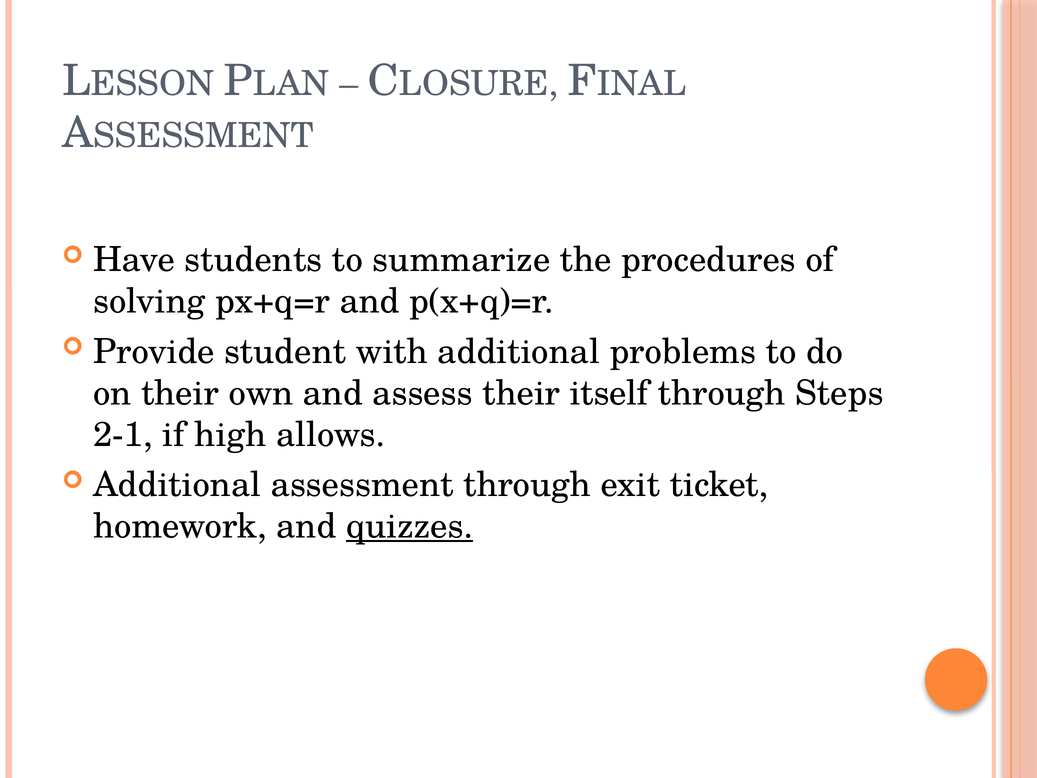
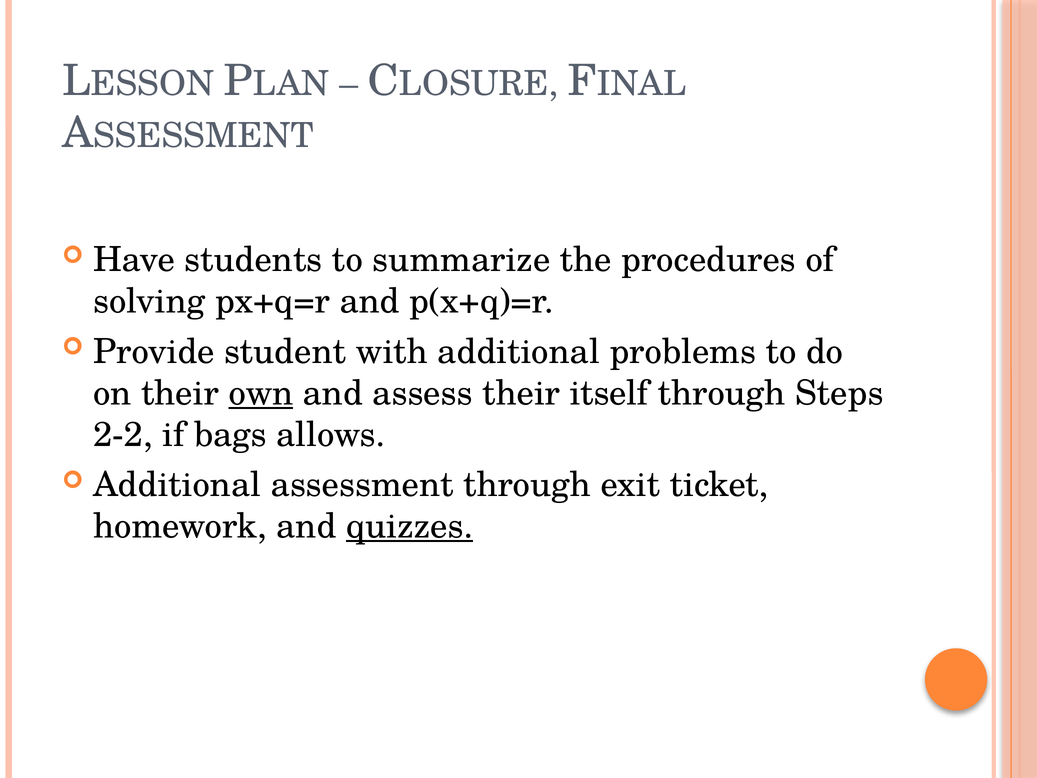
own underline: none -> present
2-1: 2-1 -> 2-2
high: high -> bags
